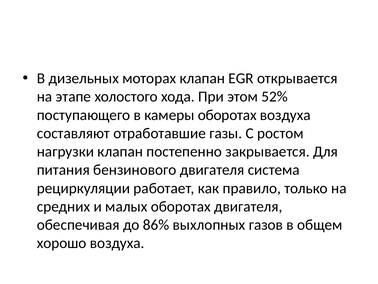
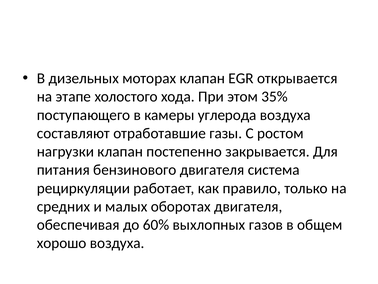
52%: 52% -> 35%
камеры оборотах: оборотах -> углерода
86%: 86% -> 60%
